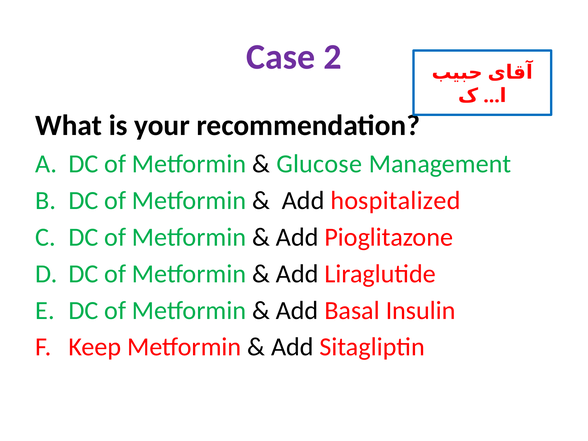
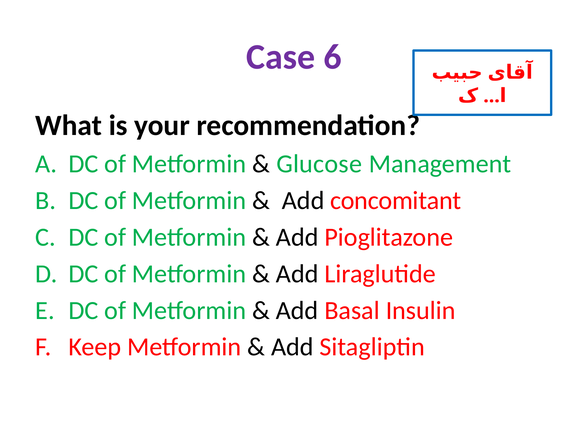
2: 2 -> 6
hospitalized: hospitalized -> concomitant
